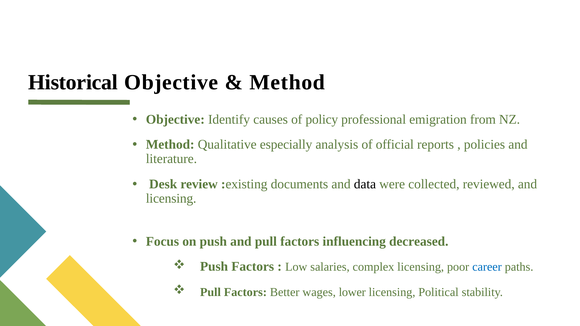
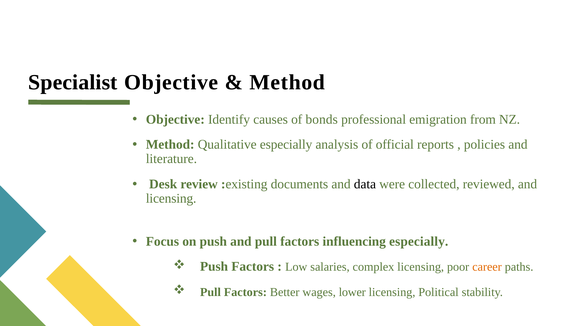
Historical: Historical -> Specialist
policy: policy -> bonds
influencing decreased: decreased -> especially
career colour: blue -> orange
